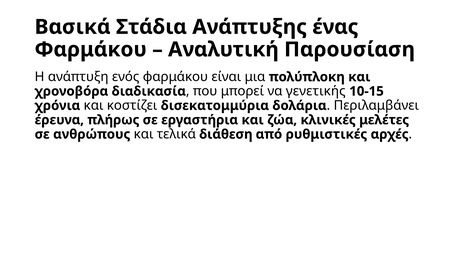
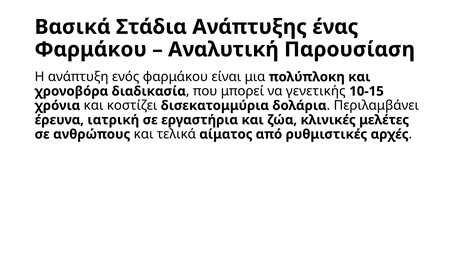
πλήρως: πλήρως -> ιατρική
διάθεση: διάθεση -> αίματος
